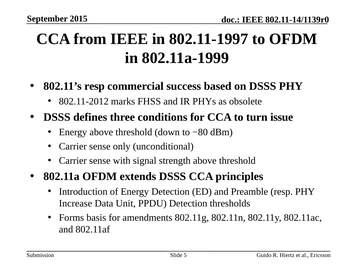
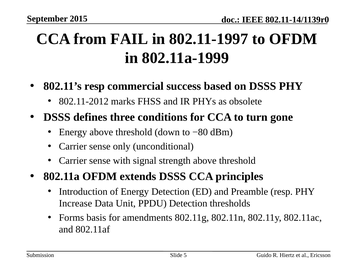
from IEEE: IEEE -> FAIL
issue: issue -> gone
